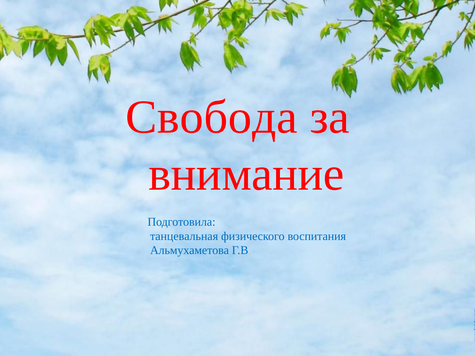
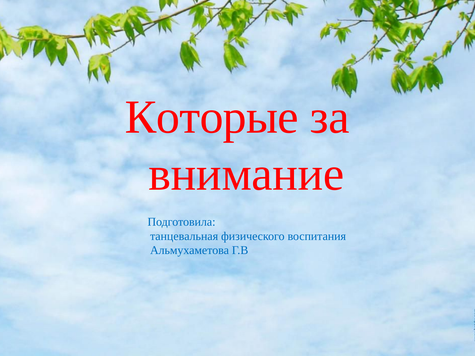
Свобода: Свобода -> Которые
